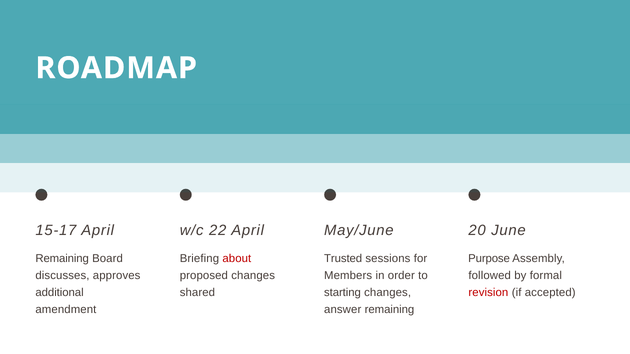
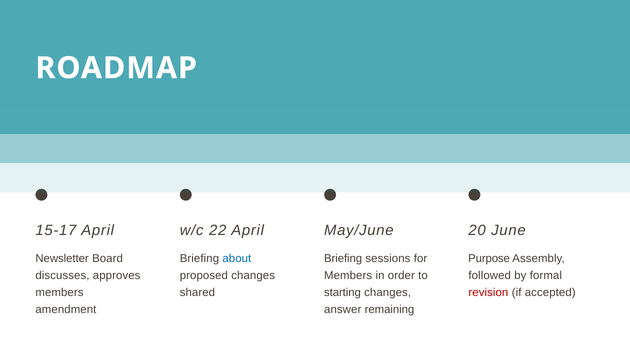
Remaining at (62, 259): Remaining -> Newsletter
about colour: red -> blue
Trusted at (343, 259): Trusted -> Briefing
additional at (60, 293): additional -> members
